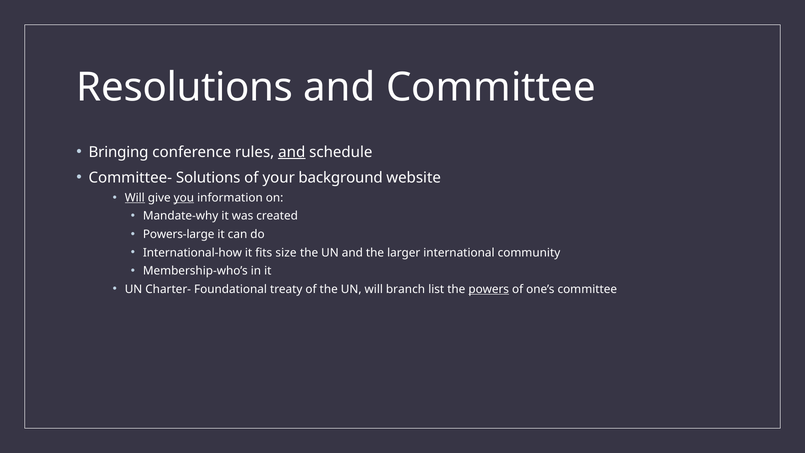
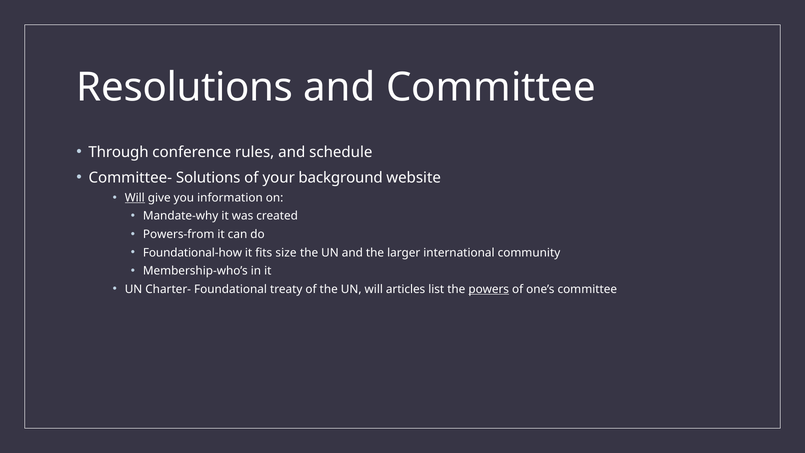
Bringing: Bringing -> Through
and at (292, 152) underline: present -> none
you underline: present -> none
Powers-large: Powers-large -> Powers-from
International-how: International-how -> Foundational-how
branch: branch -> articles
